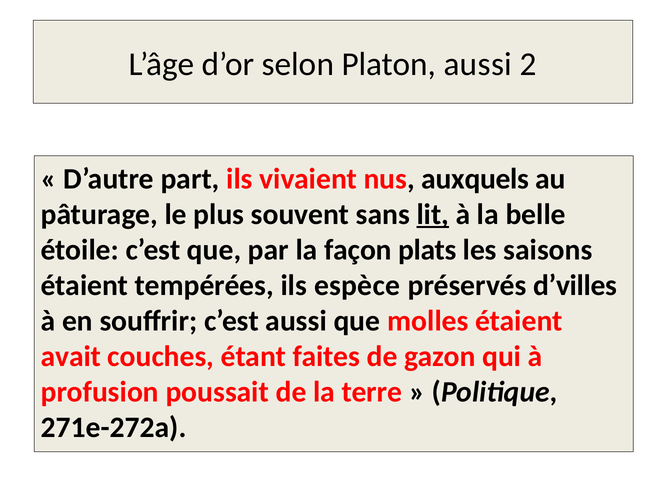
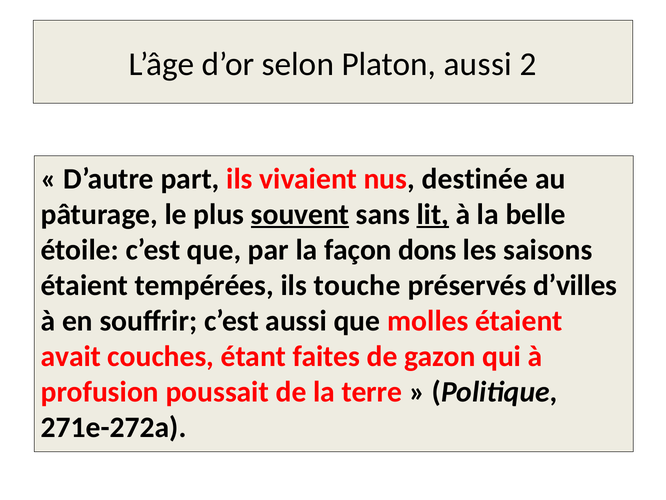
auxquels: auxquels -> destinée
souvent underline: none -> present
plats: plats -> dons
espèce: espèce -> touche
